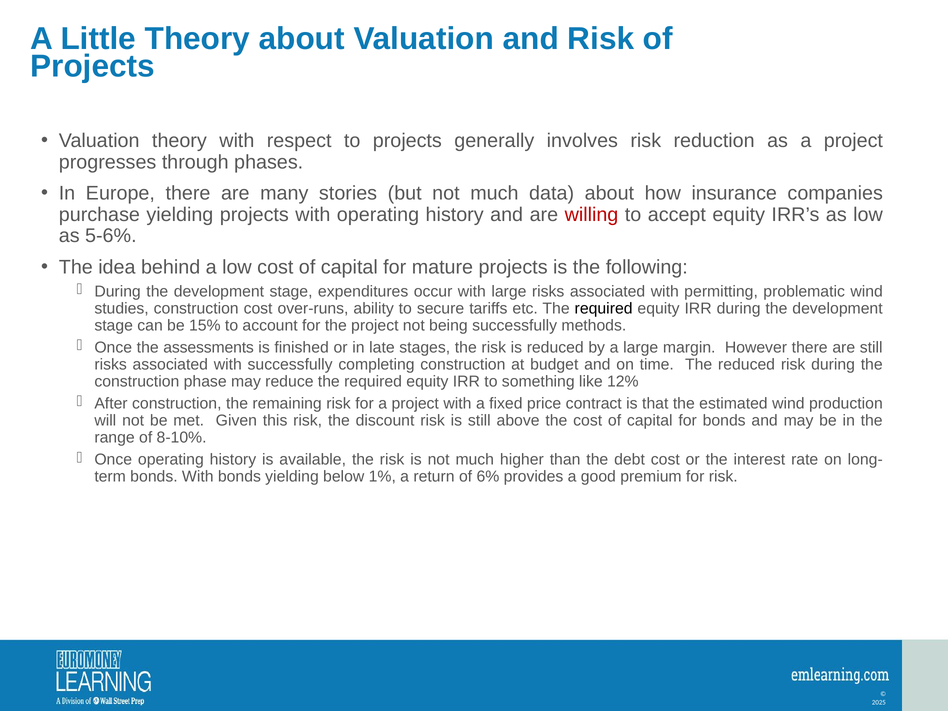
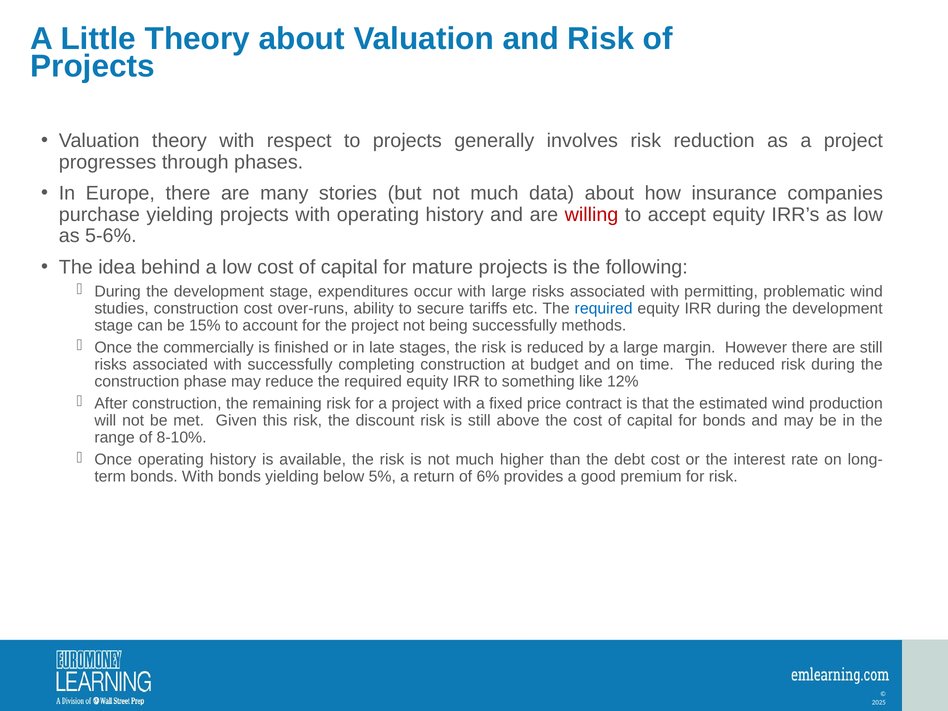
required at (604, 308) colour: black -> blue
assessments: assessments -> commercially
1%: 1% -> 5%
